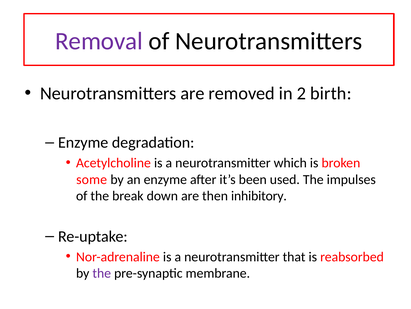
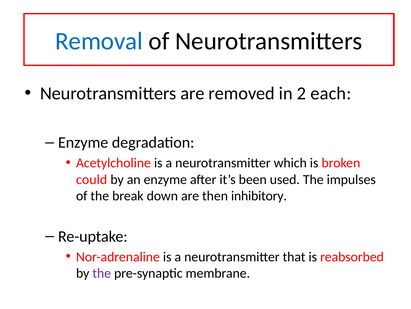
Removal colour: purple -> blue
birth: birth -> each
some: some -> could
